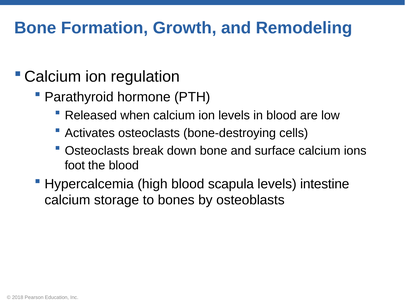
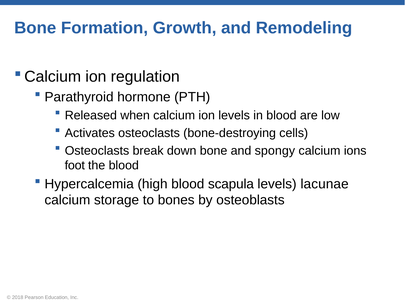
surface: surface -> spongy
intestine: intestine -> lacunae
